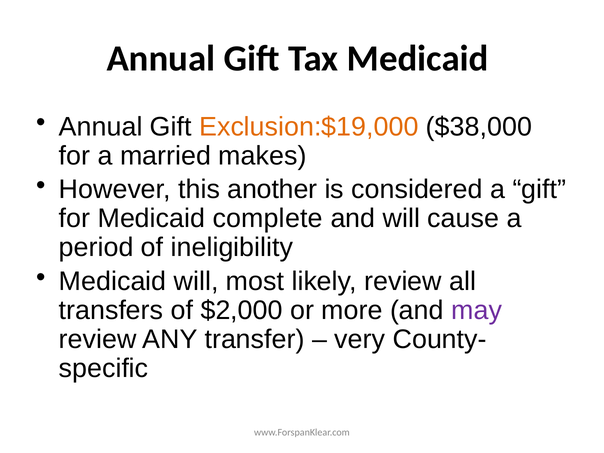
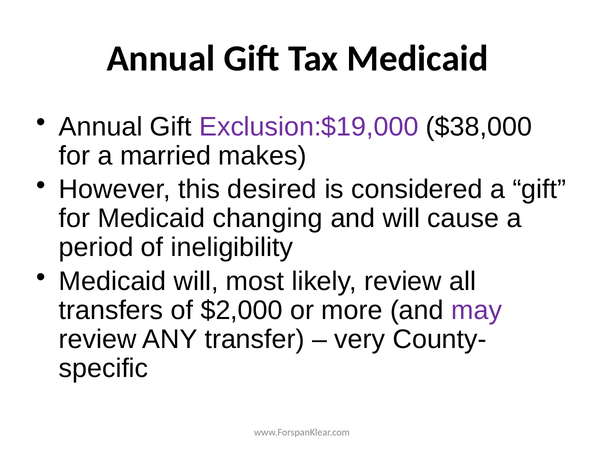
Exclusion:$19,000 colour: orange -> purple
another: another -> desired
complete: complete -> changing
